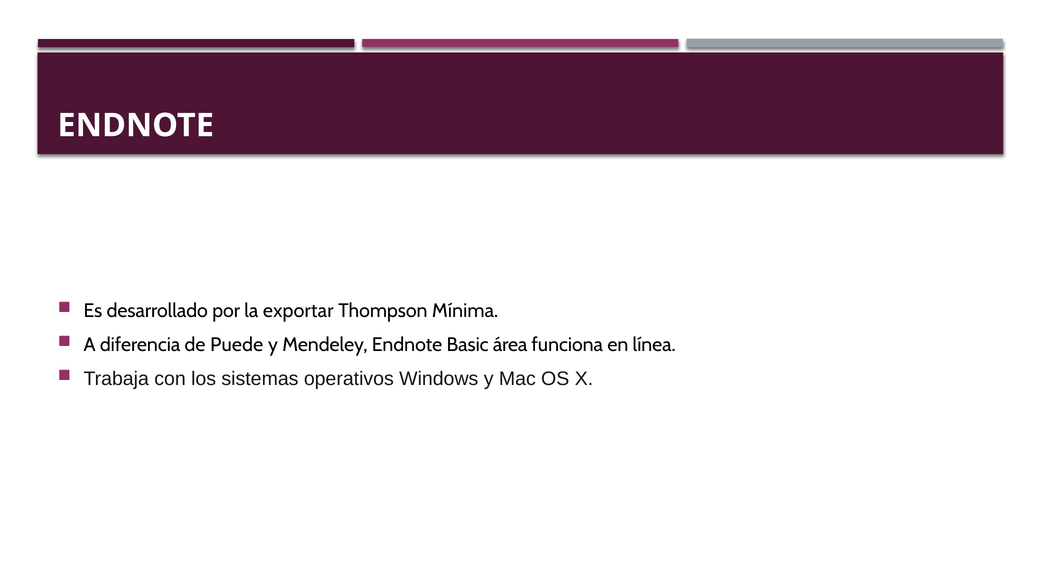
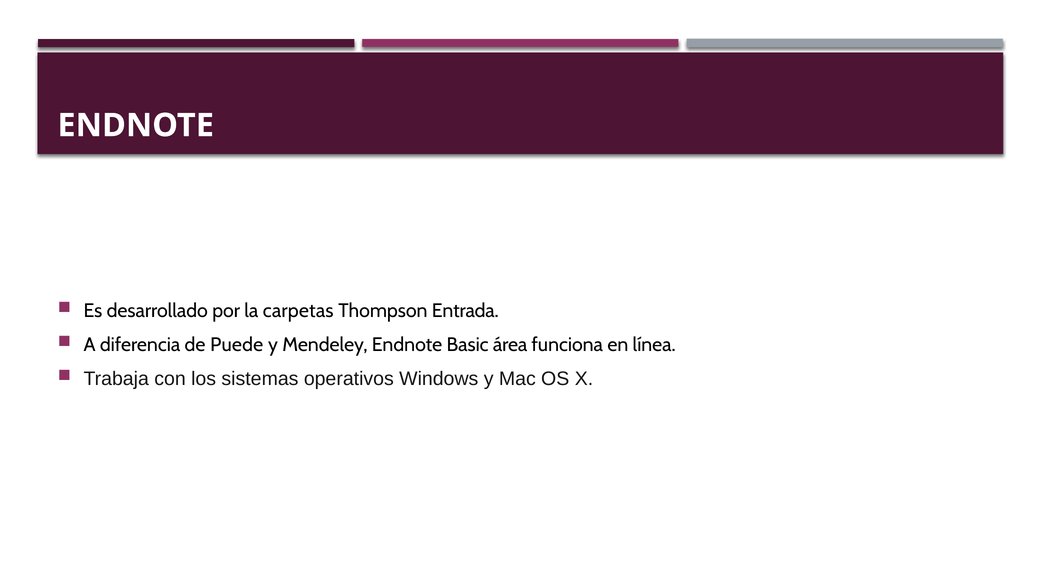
exportar: exportar -> carpetas
Mínima: Mínima -> Entrada
